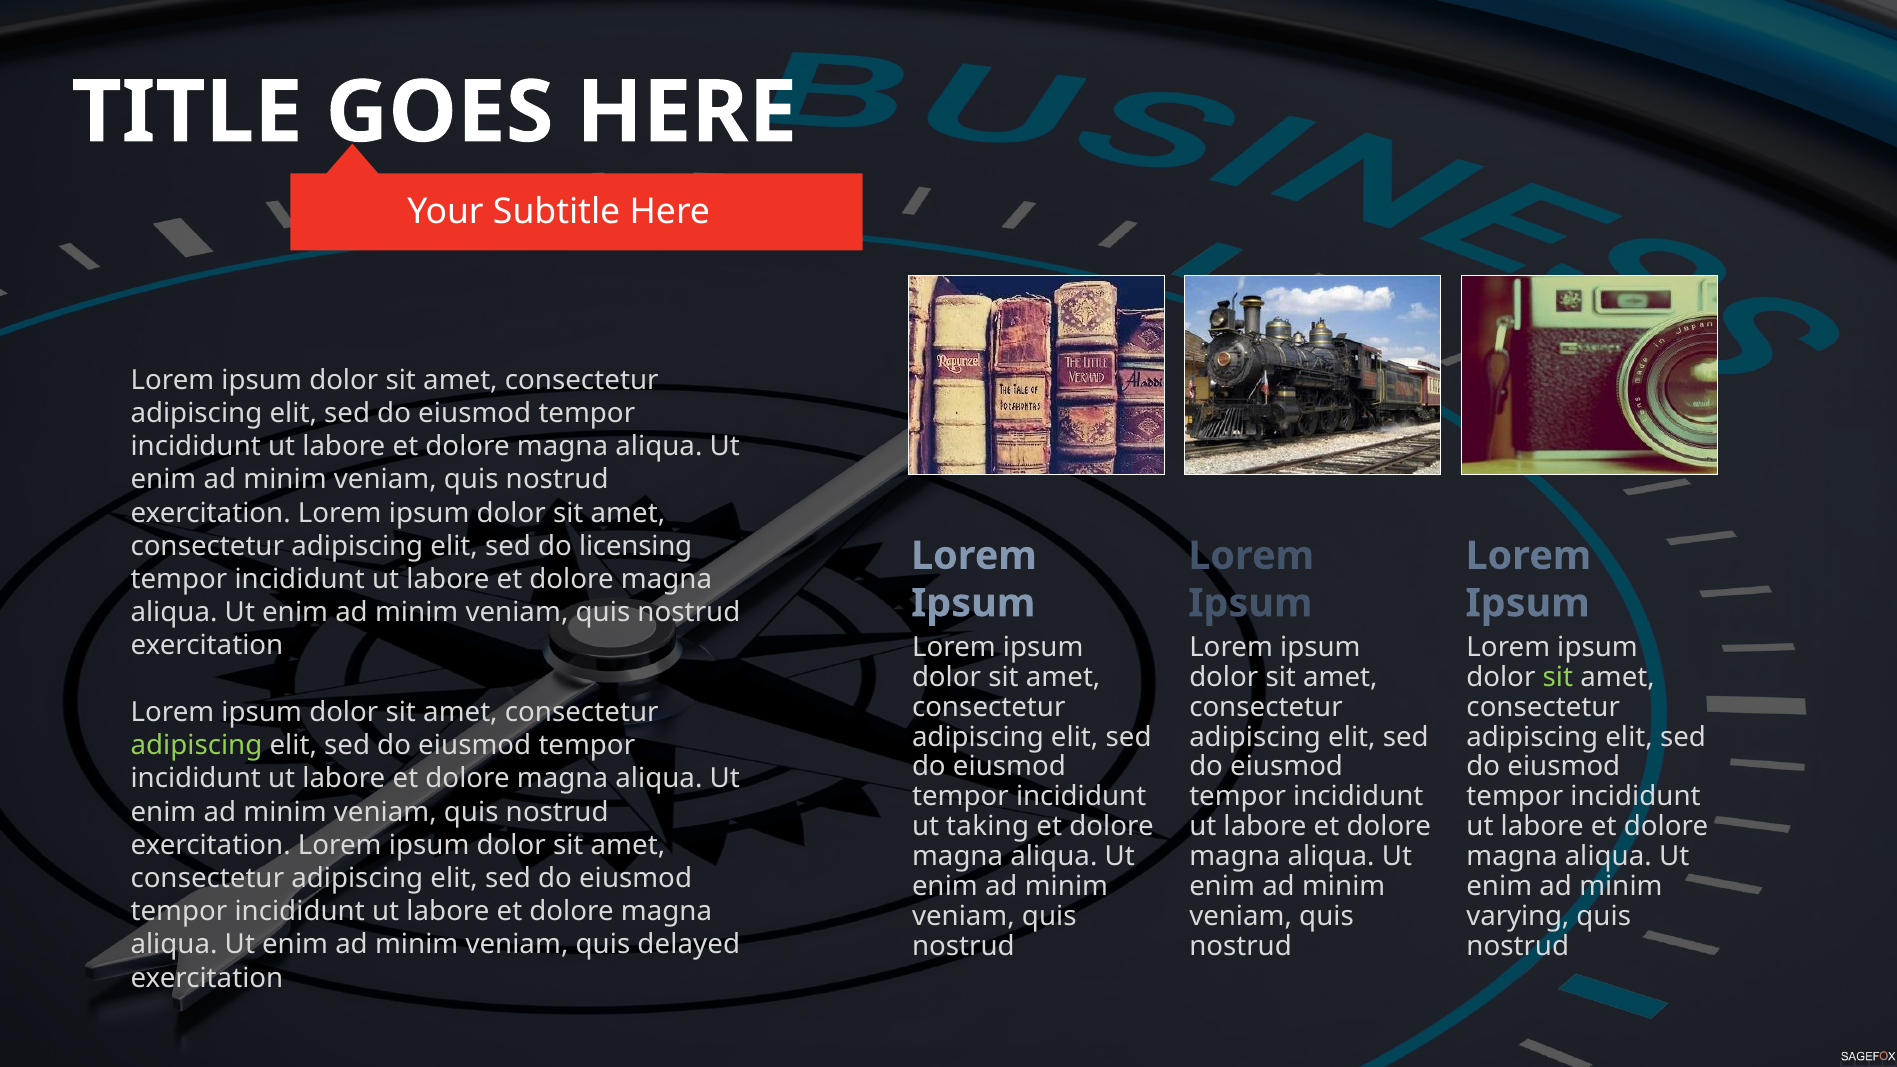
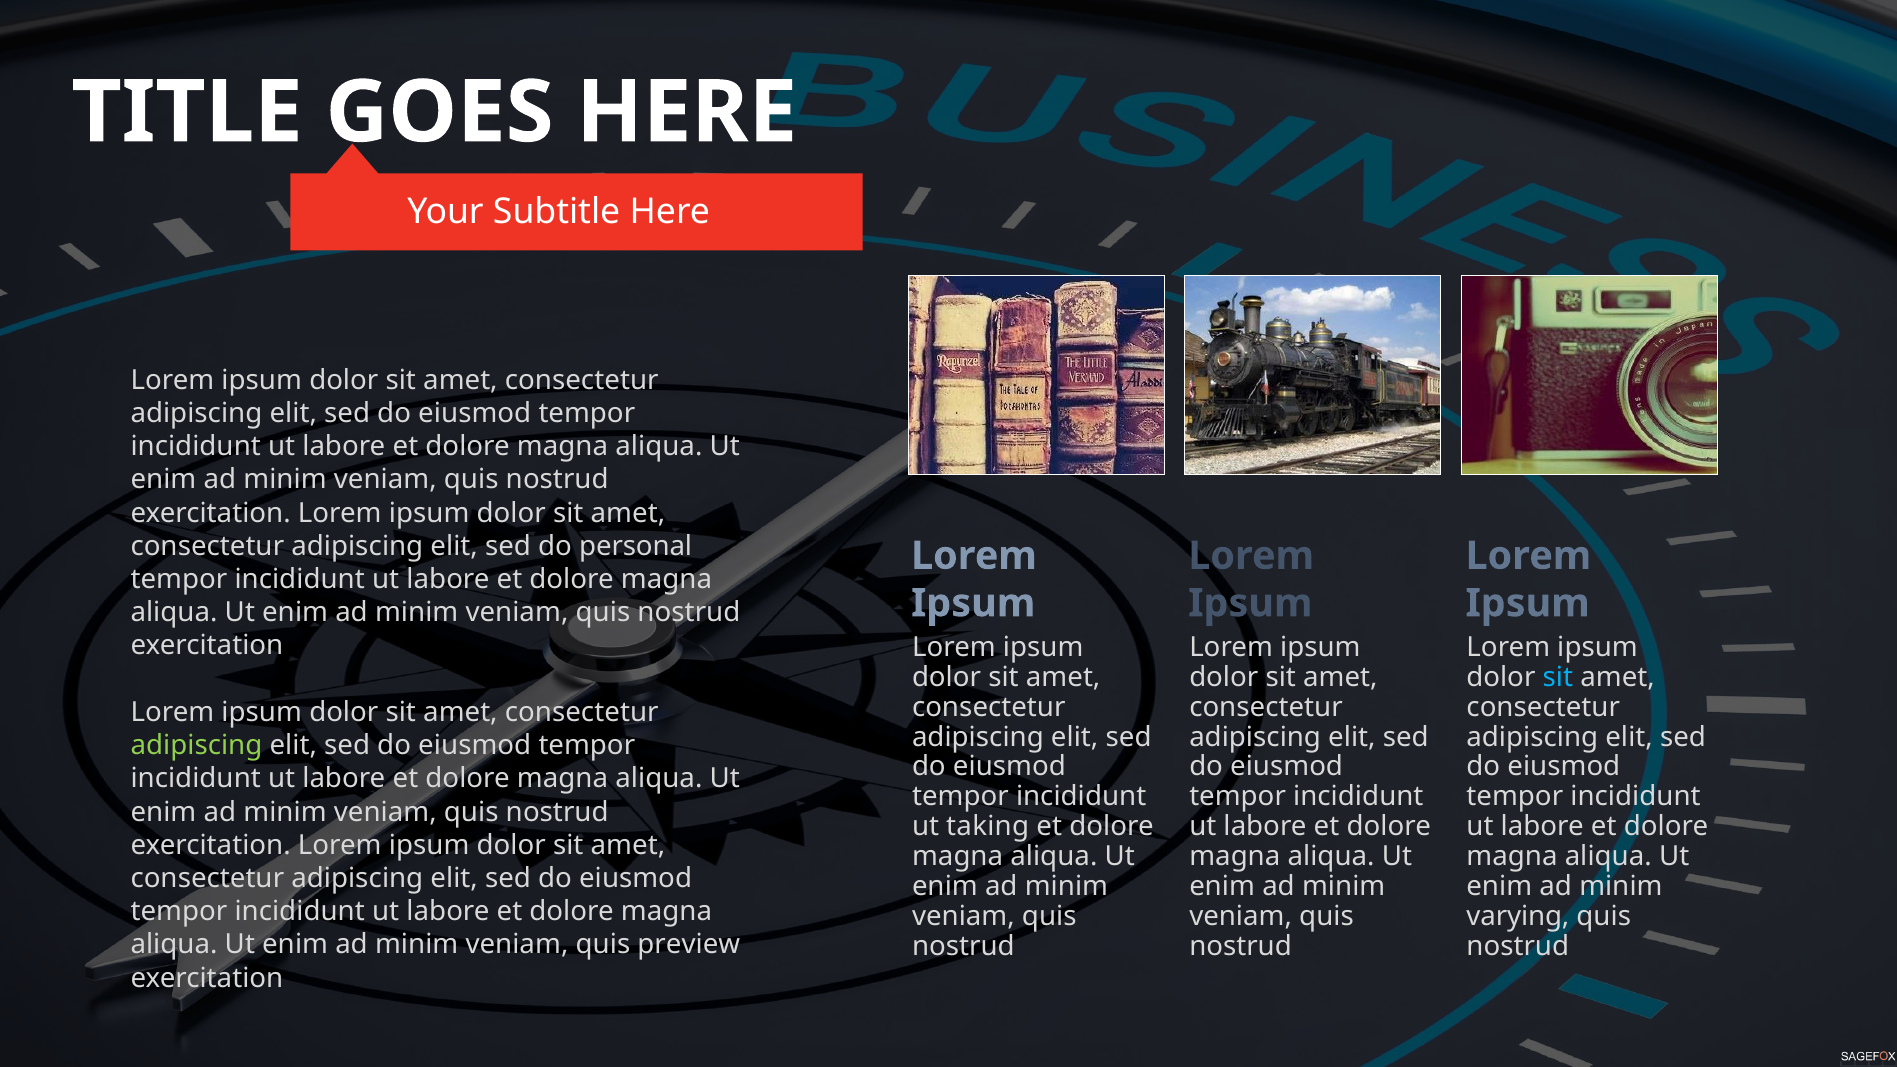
licensing: licensing -> personal
sit at (1558, 677) colour: light green -> light blue
delayed: delayed -> preview
